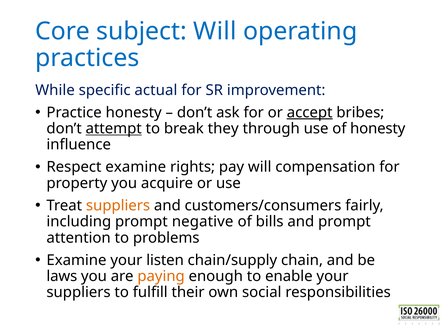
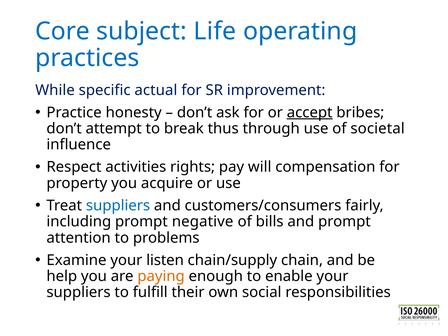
subject Will: Will -> Life
attempt underline: present -> none
they: they -> thus
of honesty: honesty -> societal
Respect examine: examine -> activities
suppliers at (118, 206) colour: orange -> blue
laws: laws -> help
